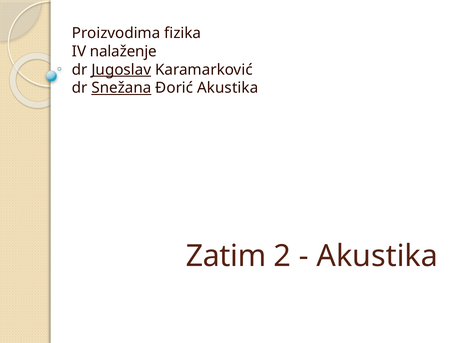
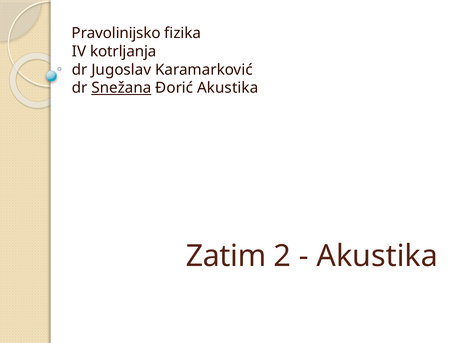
Proizvodima: Proizvodima -> Pravolinijsko
nalaženje: nalaženje -> kotrljanja
Jugoslav underline: present -> none
